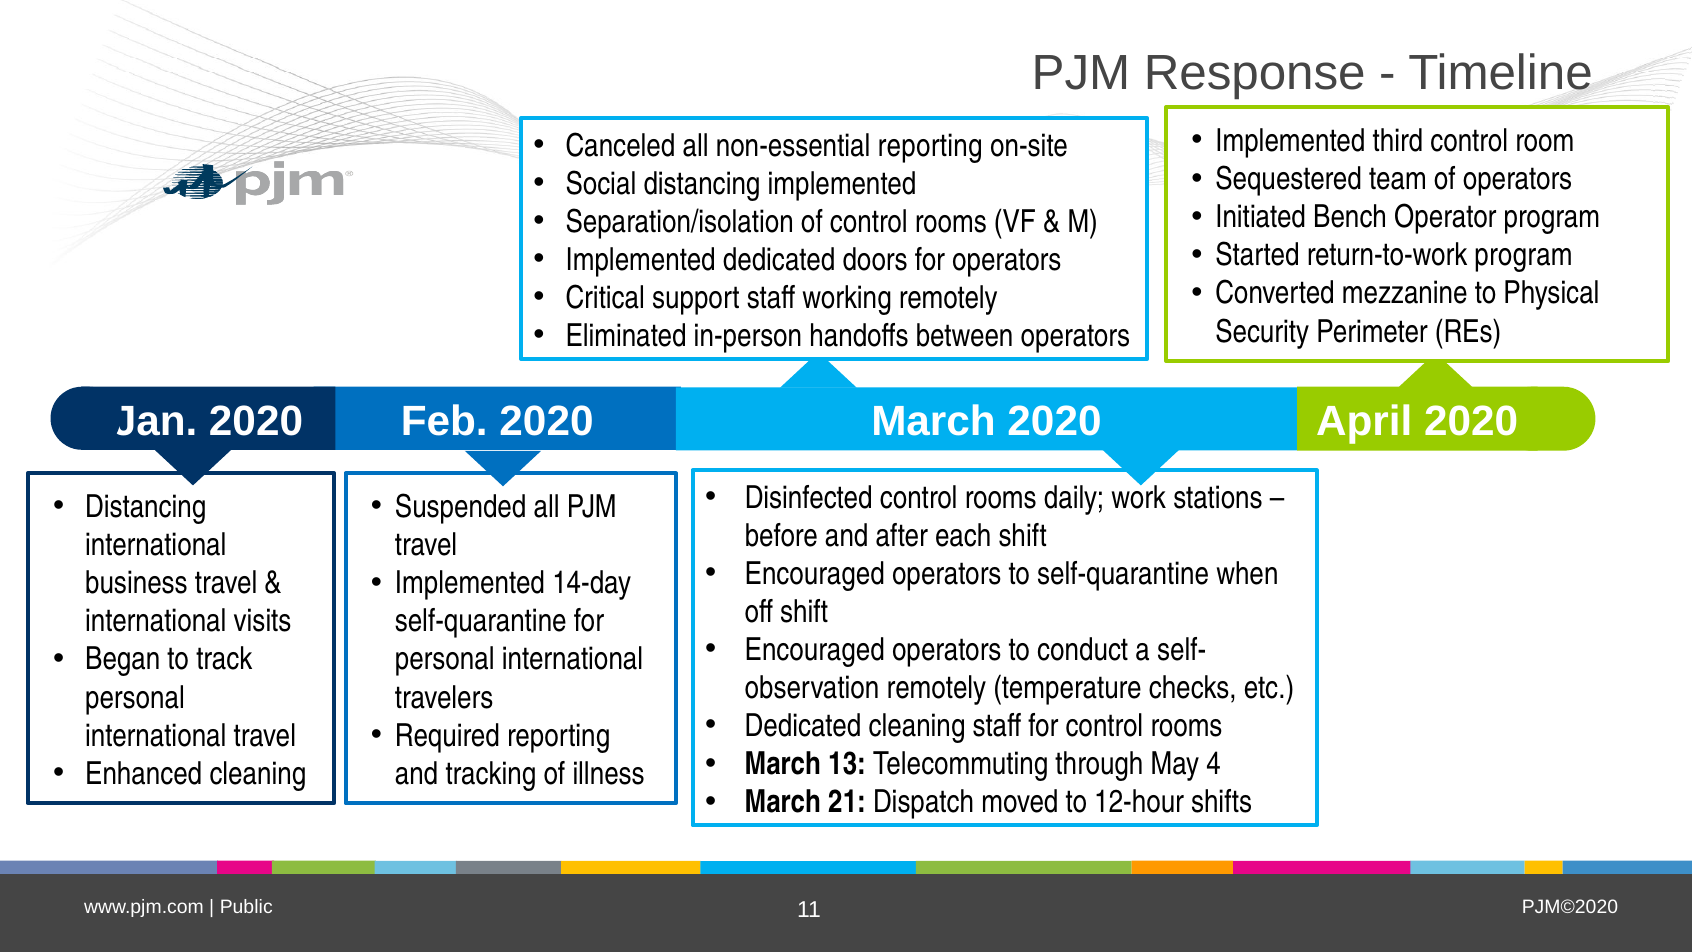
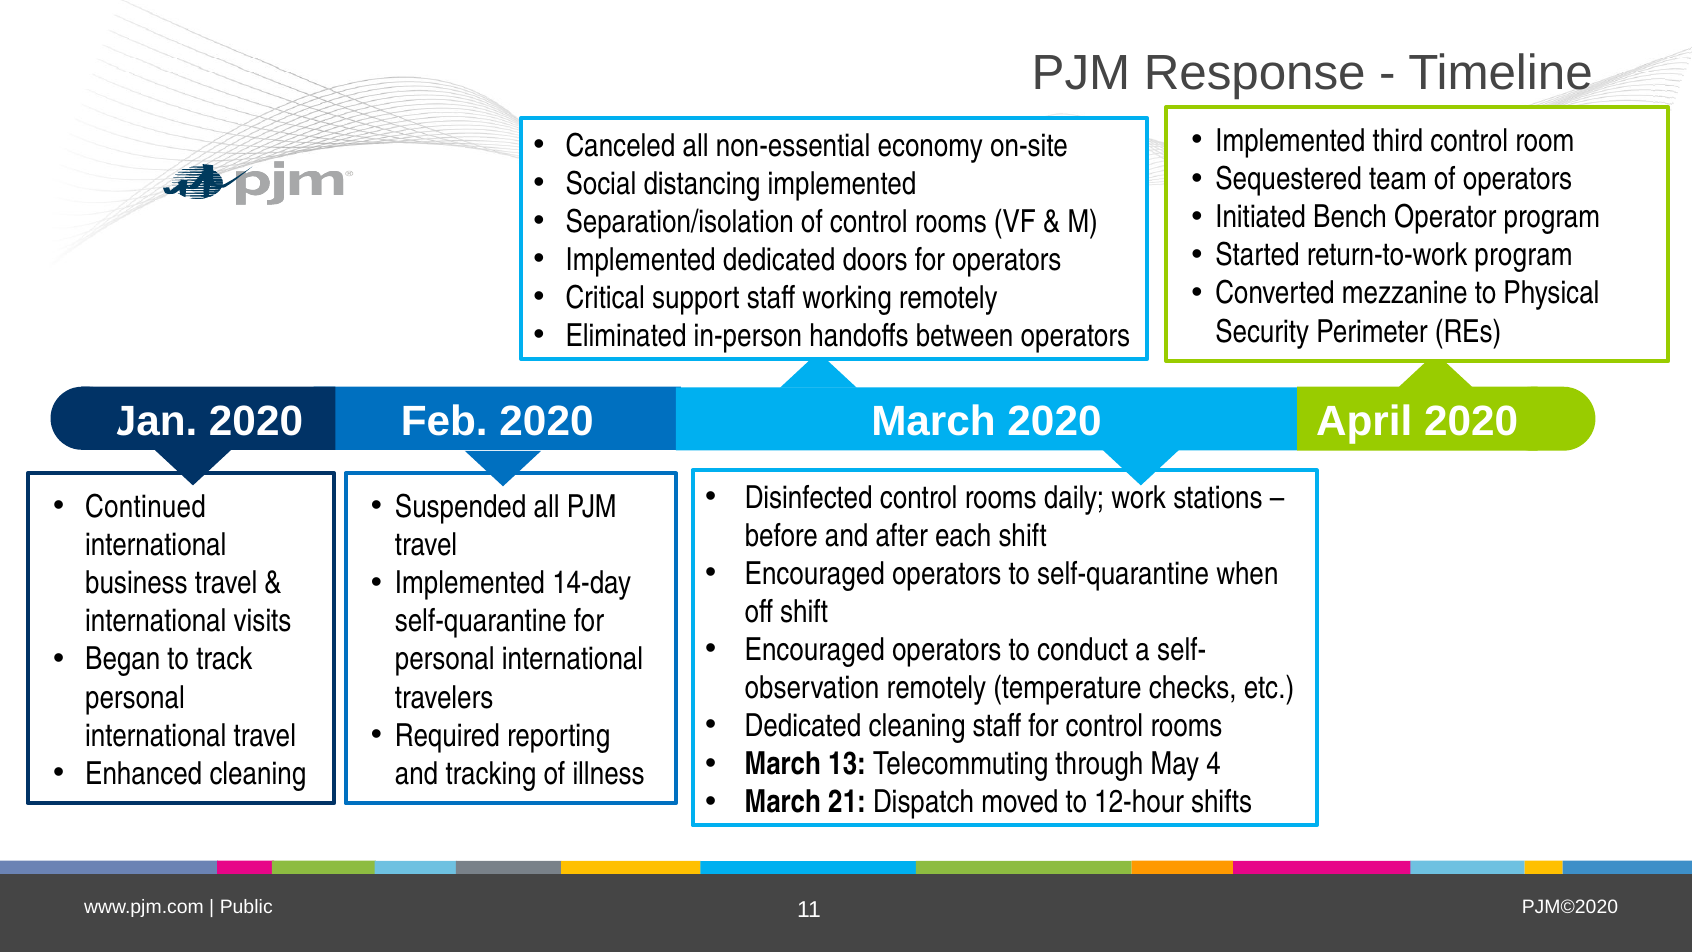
non-essential reporting: reporting -> economy
Distancing at (146, 507): Distancing -> Continued
